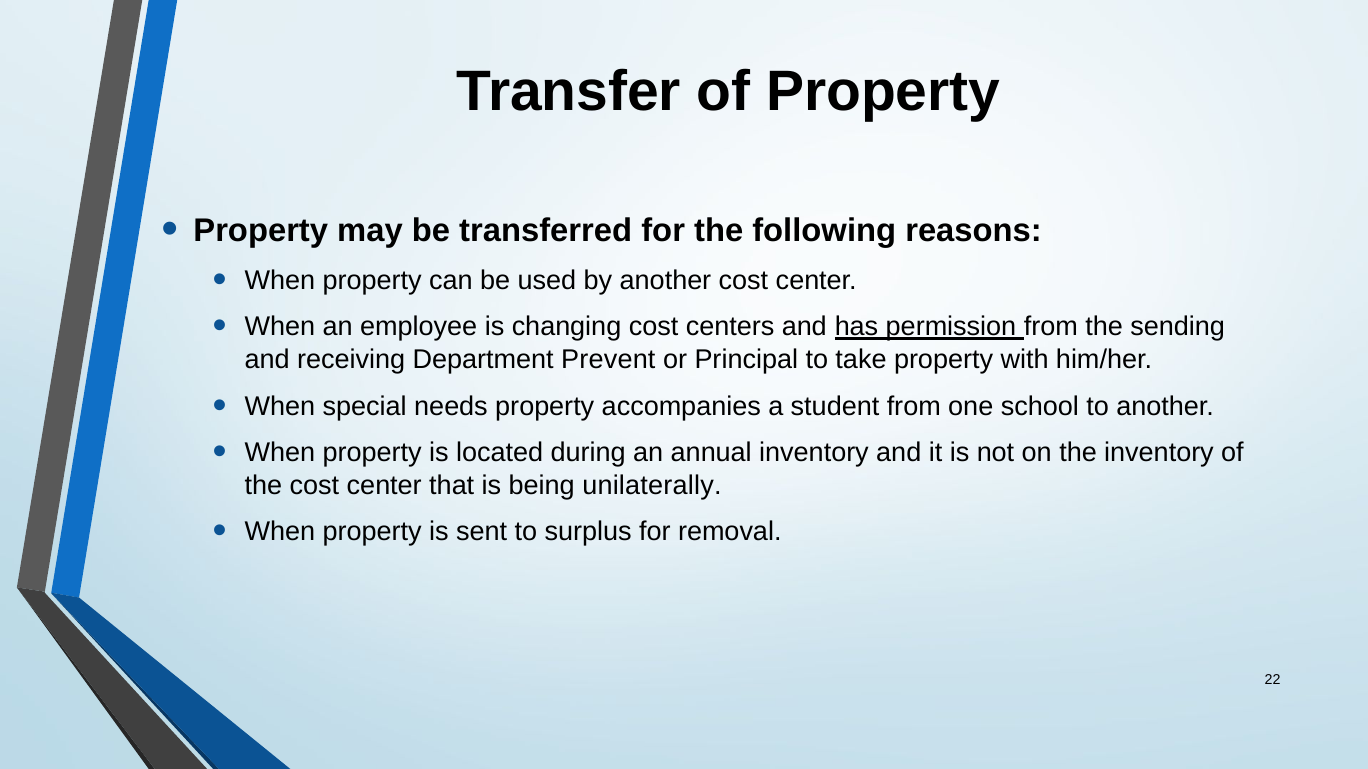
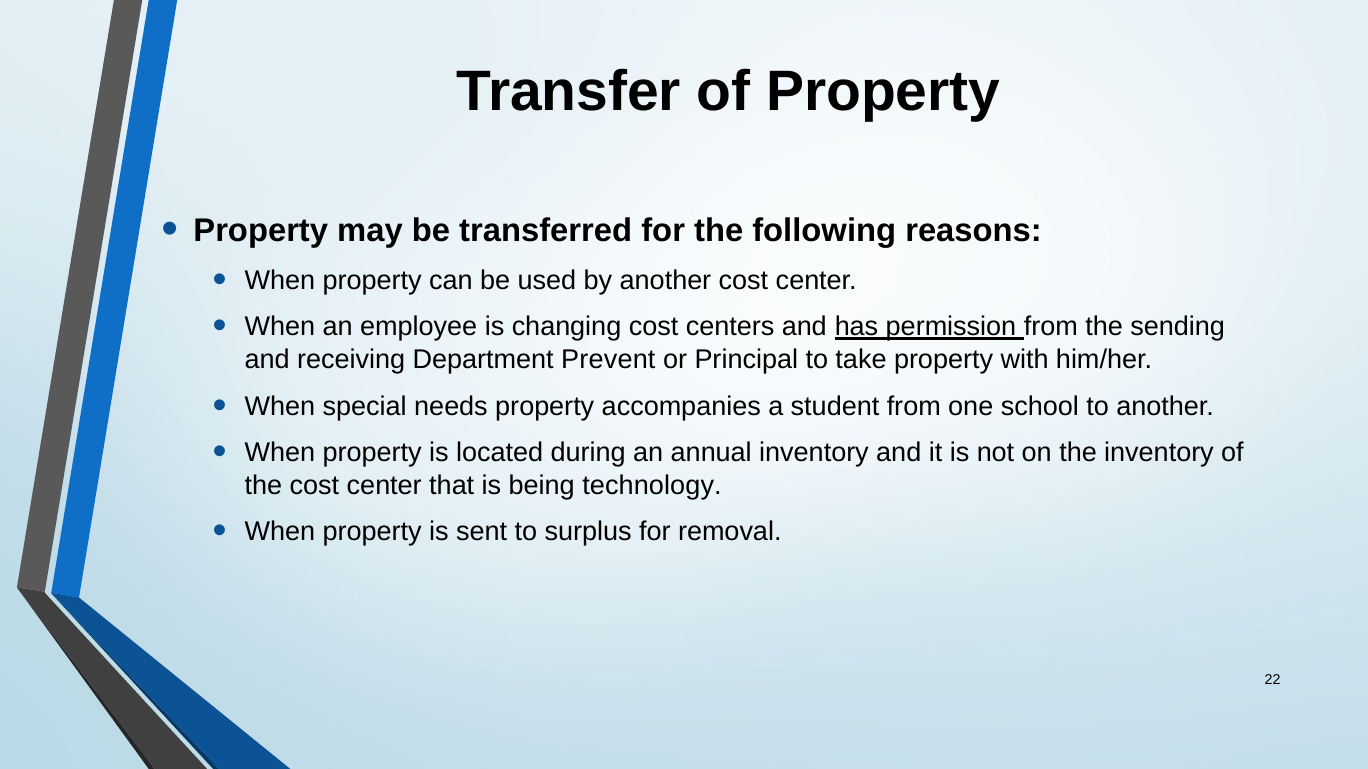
unilaterally: unilaterally -> technology
